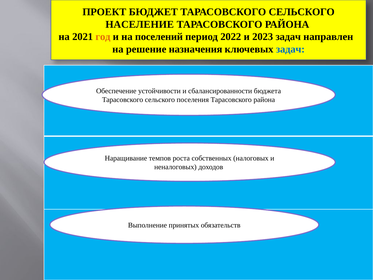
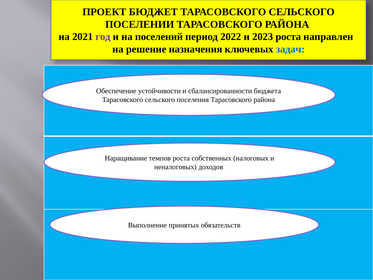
НАСЕЛЕНИЕ: НАСЕЛЕНИЕ -> ПОСЕЛЕНИИ
год colour: orange -> purple
2023 задач: задач -> роста
